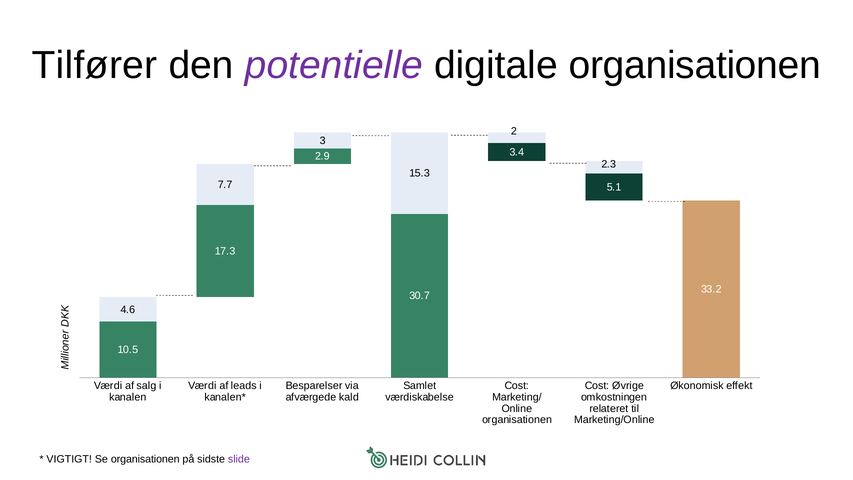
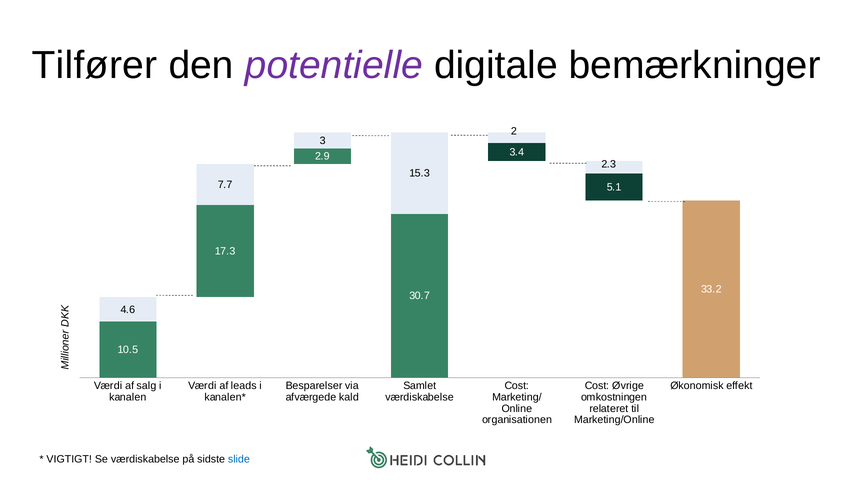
digitale organisationen: organisationen -> bemærkninger
Se organisationen: organisationen -> værdiskabelse
slide colour: purple -> blue
